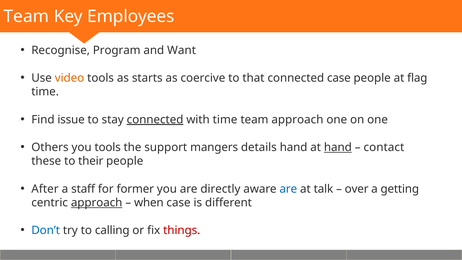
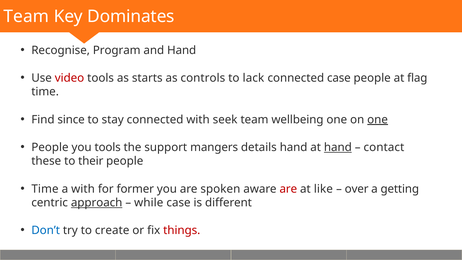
Employees: Employees -> Dominates
and Want: Want -> Hand
video colour: orange -> red
coercive: coercive -> controls
that: that -> lack
issue: issue -> since
connected at (155, 119) underline: present -> none
with time: time -> seek
team approach: approach -> wellbeing
one at (378, 119) underline: none -> present
Others at (50, 147): Others -> People
After at (45, 189): After -> Time
a staff: staff -> with
directly: directly -> spoken
are at (288, 189) colour: blue -> red
talk: talk -> like
when: when -> while
calling: calling -> create
